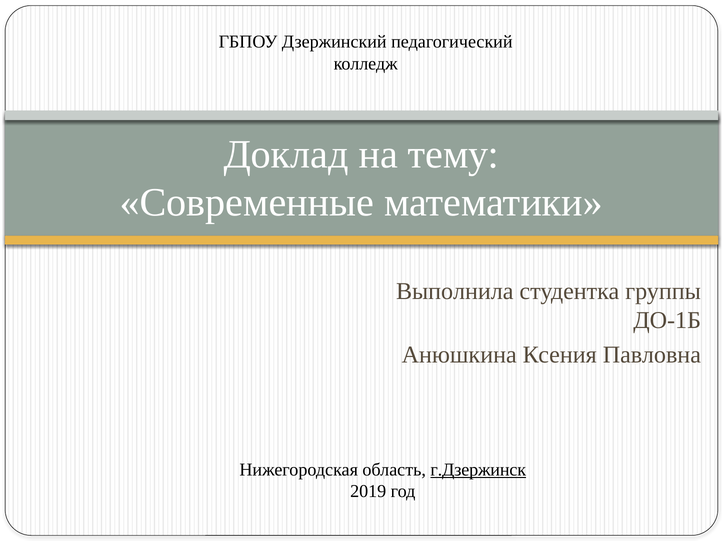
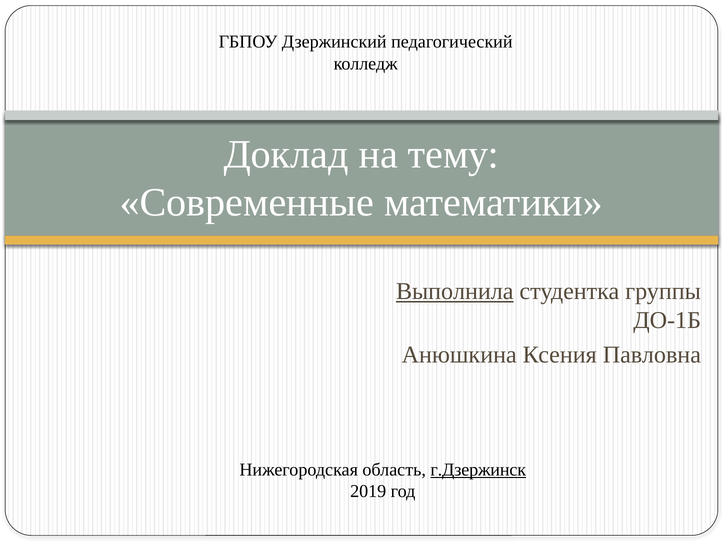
Выполнила underline: none -> present
